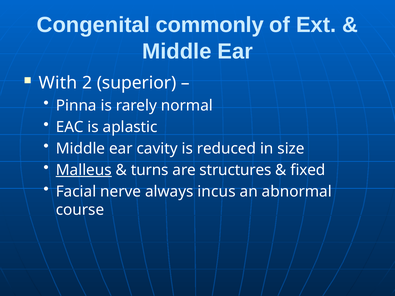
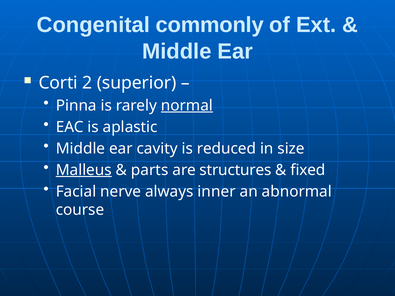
With: With -> Corti
normal underline: none -> present
turns: turns -> parts
incus: incus -> inner
